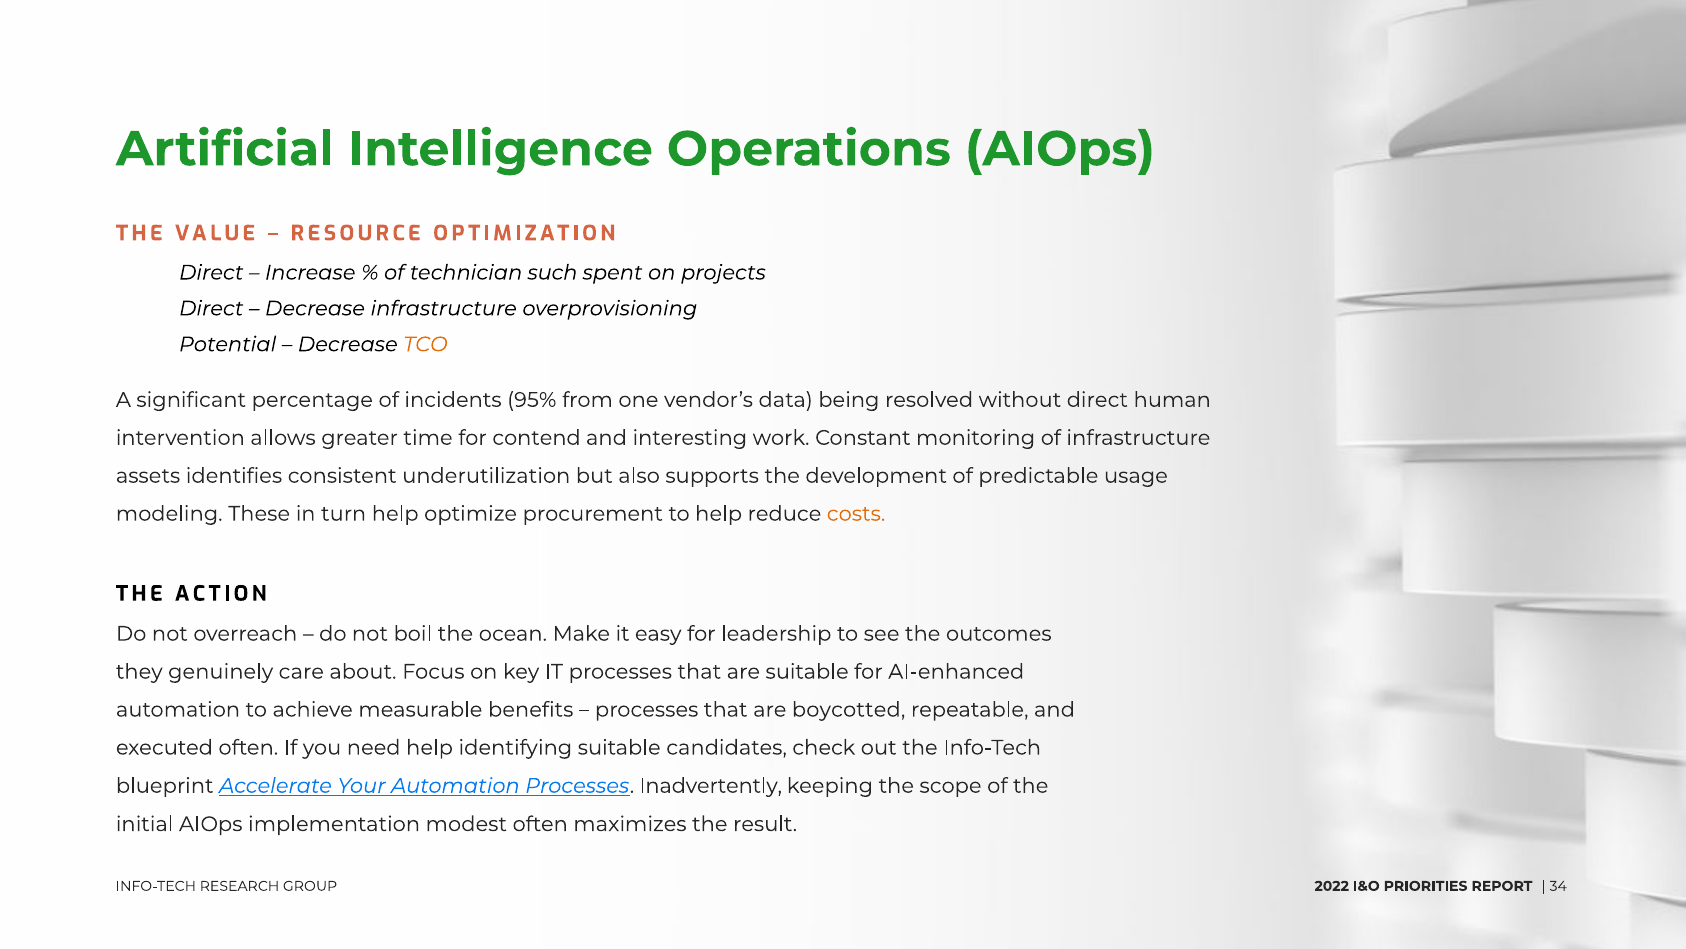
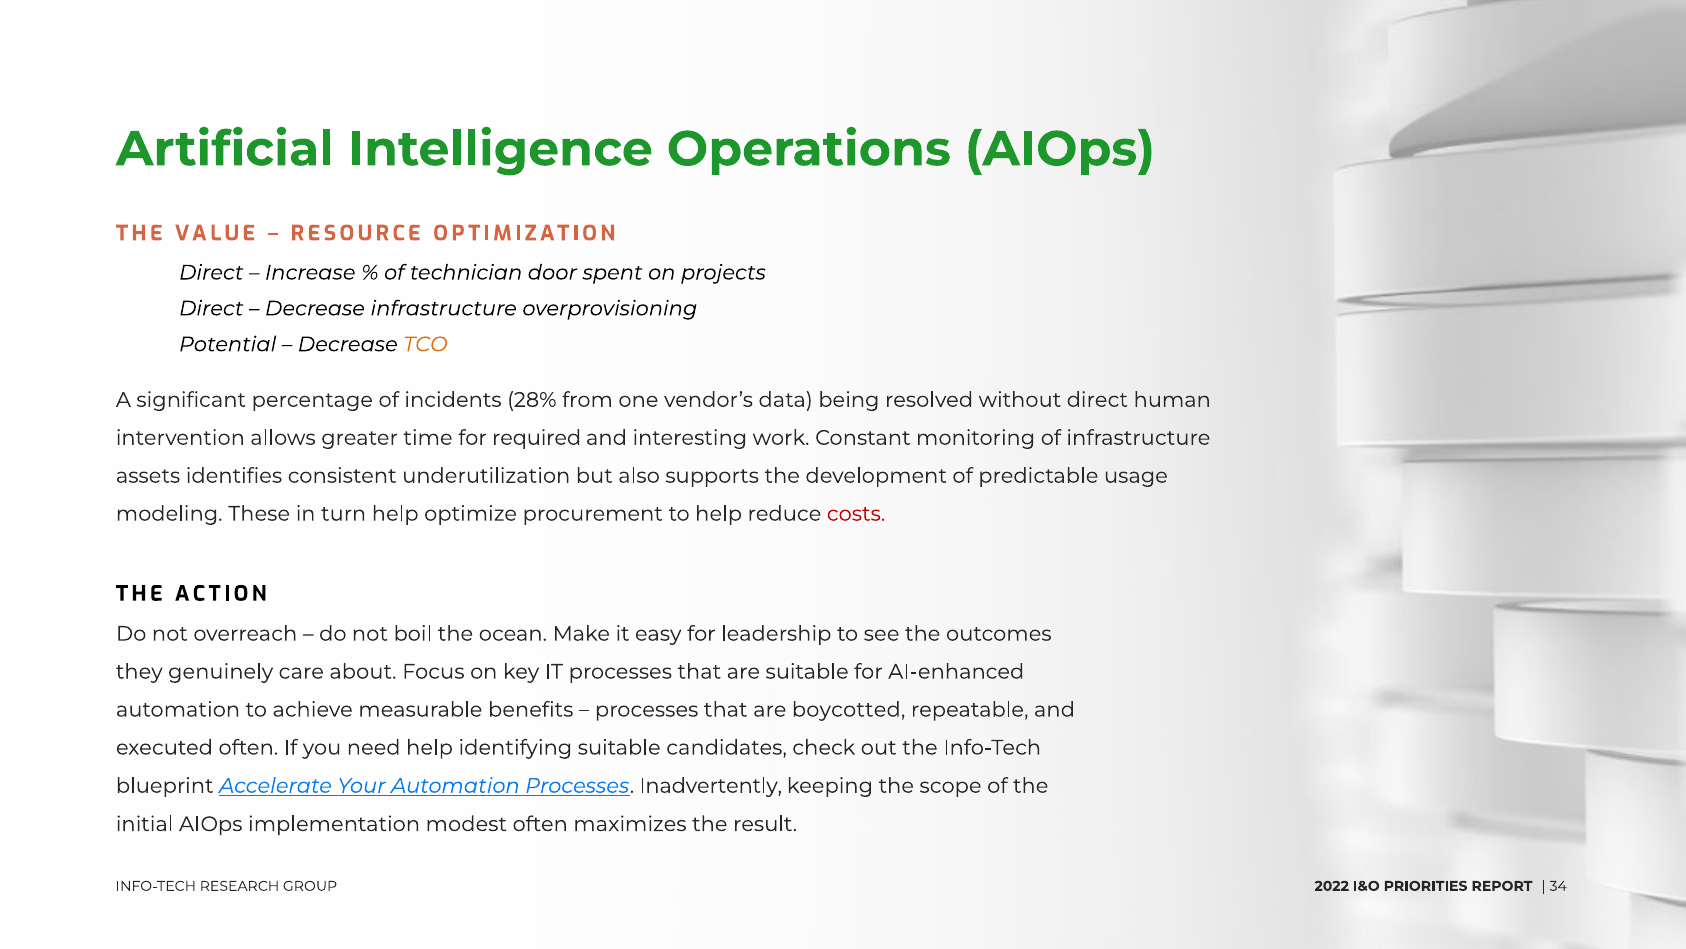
such: such -> door
95%: 95% -> 28%
contend: contend -> required
costs colour: orange -> red
